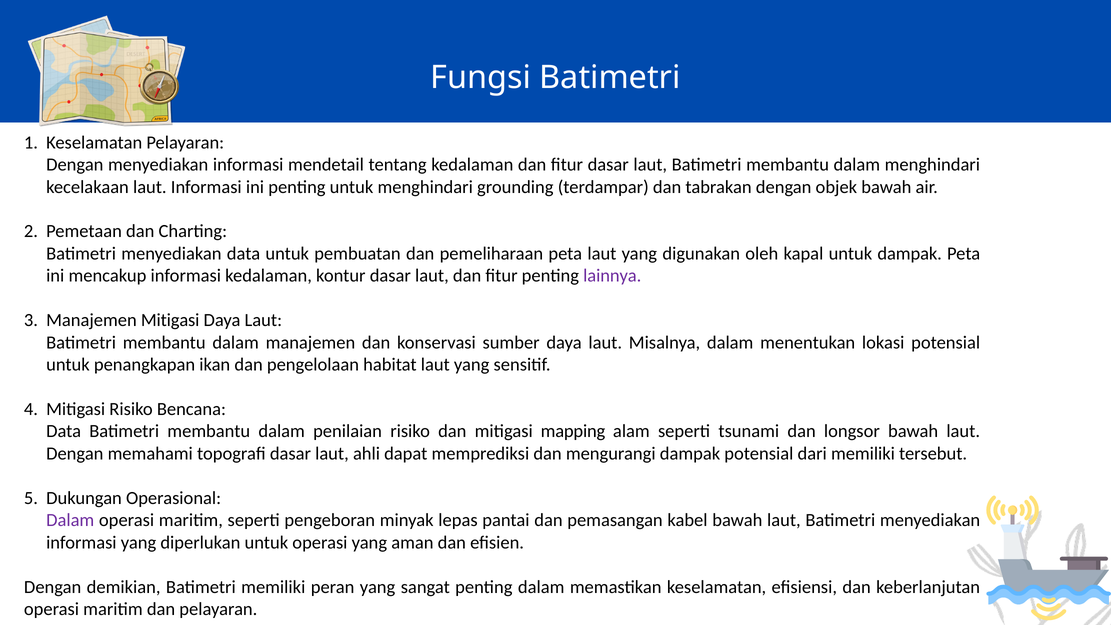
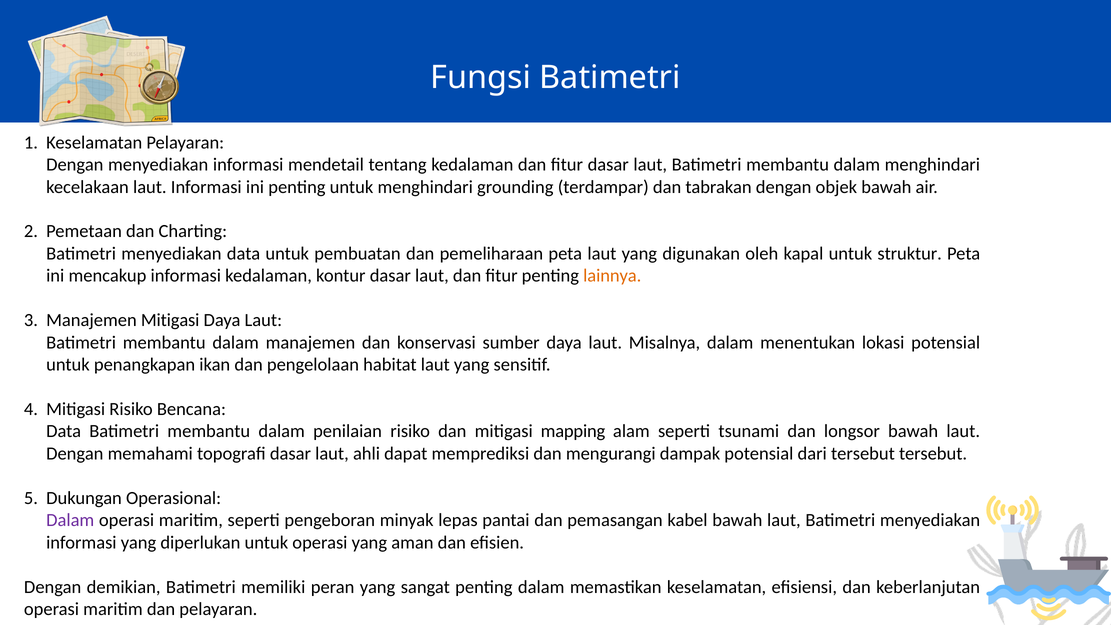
untuk dampak: dampak -> struktur
lainnya colour: purple -> orange
dari memiliki: memiliki -> tersebut
